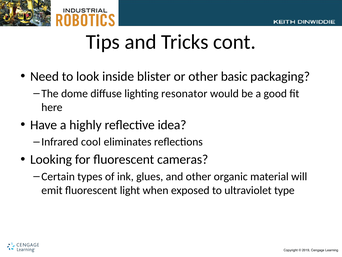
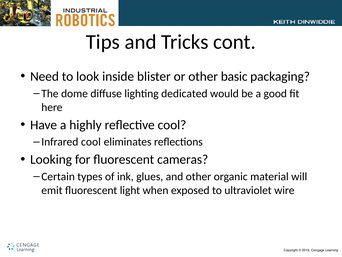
resonator: resonator -> dedicated
reflective idea: idea -> cool
type: type -> wire
